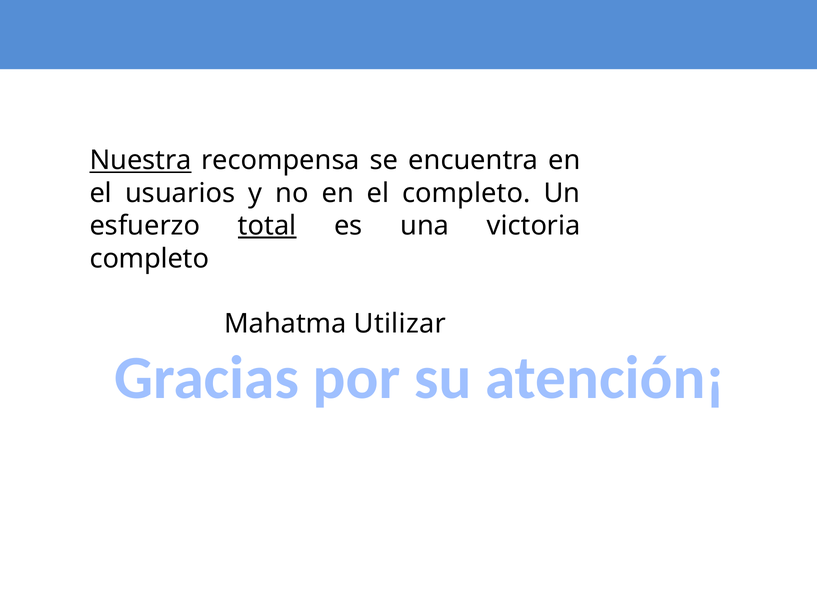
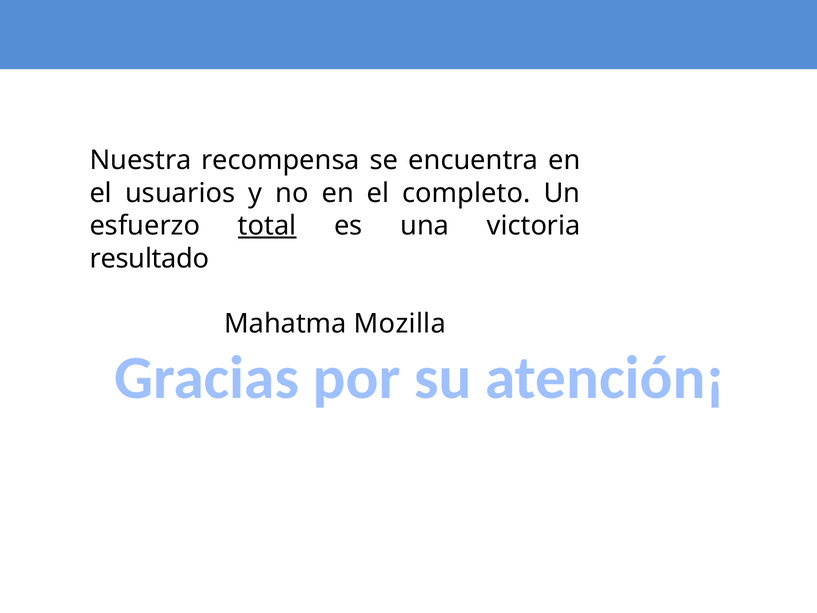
Nuestra underline: present -> none
completo at (149, 258): completo -> resultado
Utilizar: Utilizar -> Mozilla
